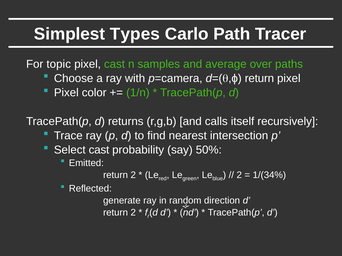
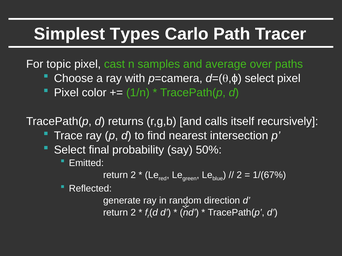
return at (259, 78): return -> select
Select cast: cast -> final
1/(34%: 1/(34% -> 1/(67%
